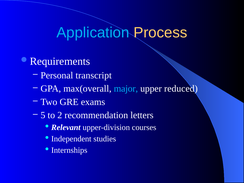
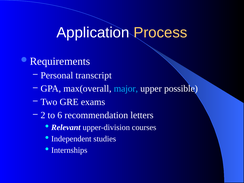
Application colour: light blue -> white
reduced: reduced -> possible
5: 5 -> 2
2: 2 -> 6
